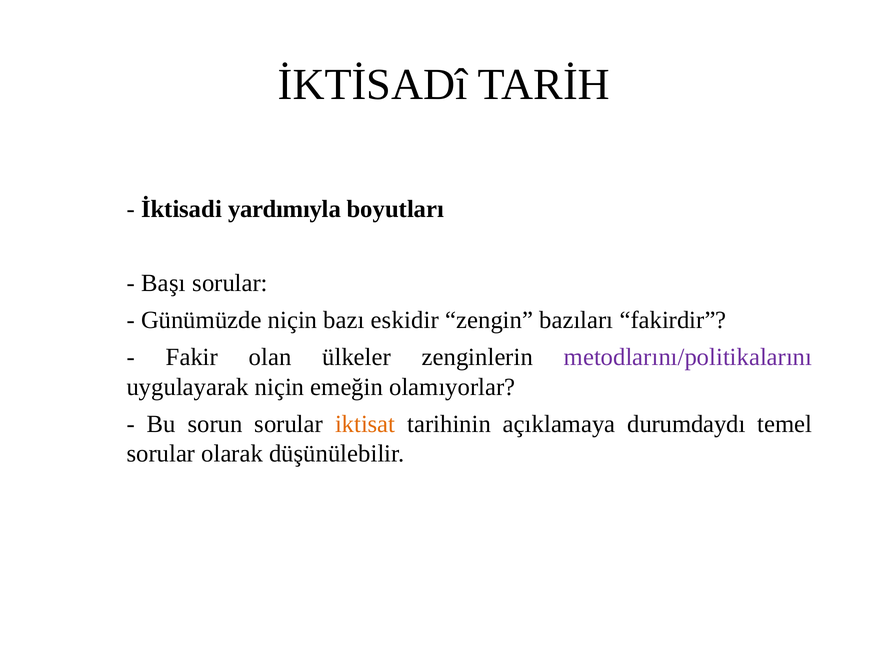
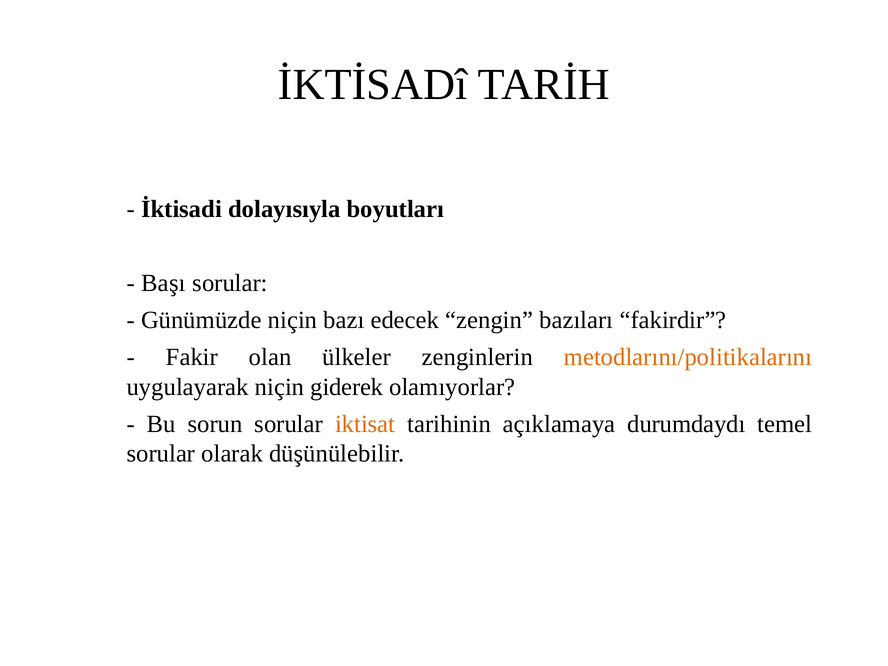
yardımıyla: yardımıyla -> dolayısıyla
eskidir: eskidir -> edecek
metodlarını/politikalarını colour: purple -> orange
emeğin: emeğin -> giderek
